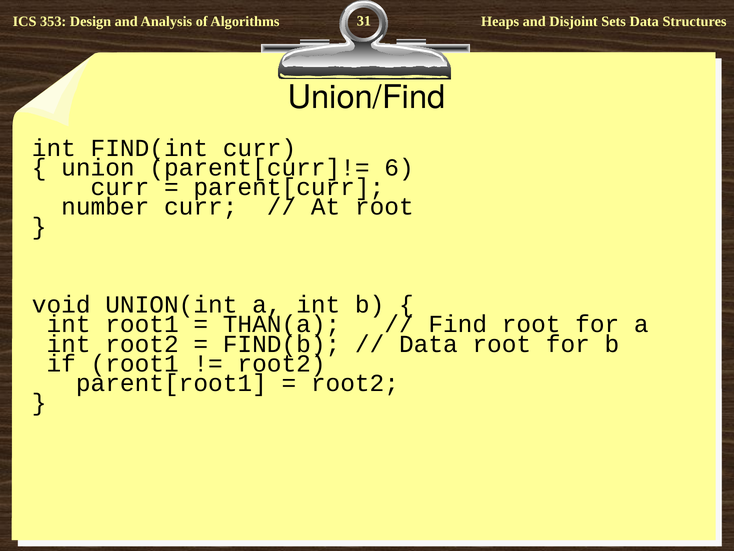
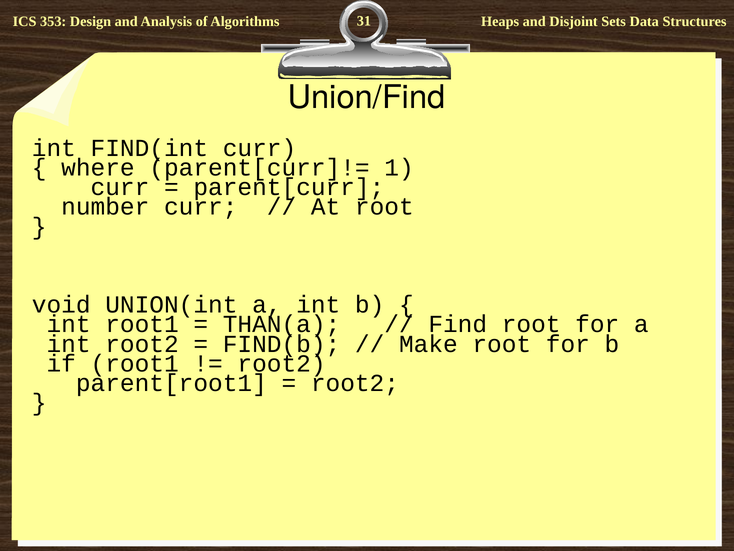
union: union -> where
6: 6 -> 1
Data at (428, 344): Data -> Make
